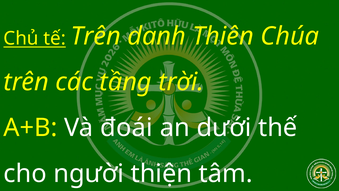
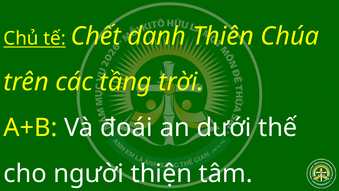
tế Trên: Trên -> Chết
